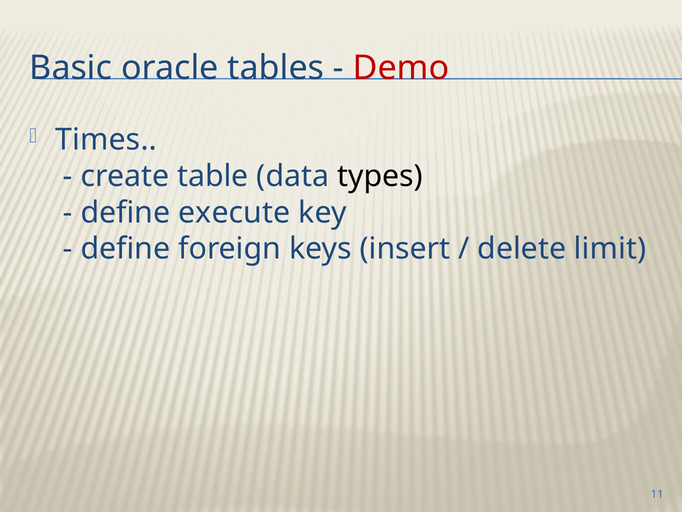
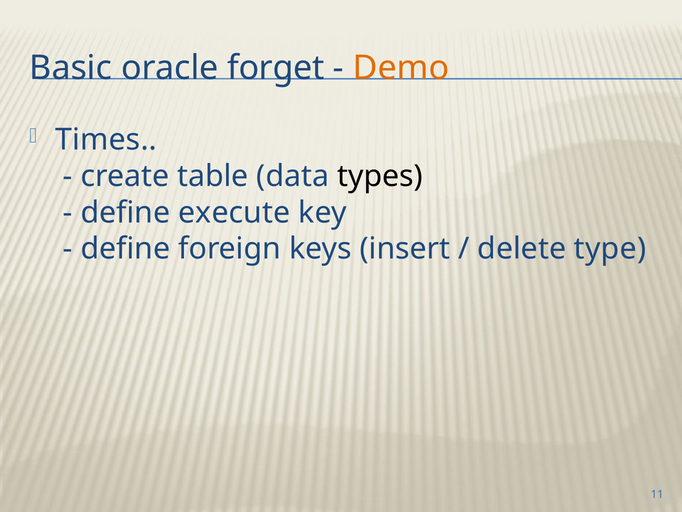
tables: tables -> forget
Demo colour: red -> orange
limit: limit -> type
